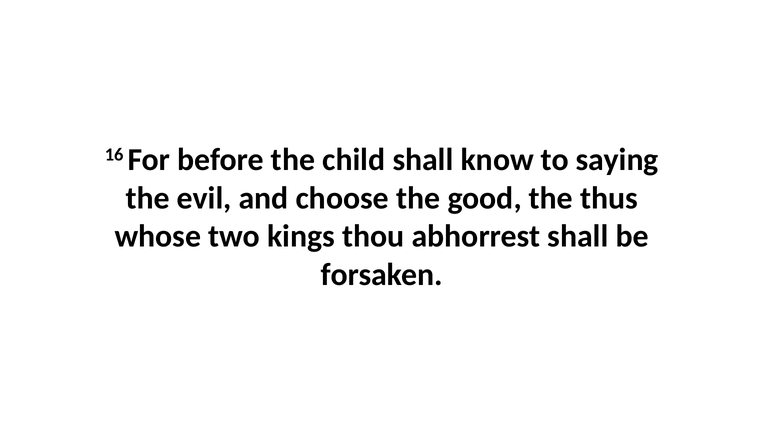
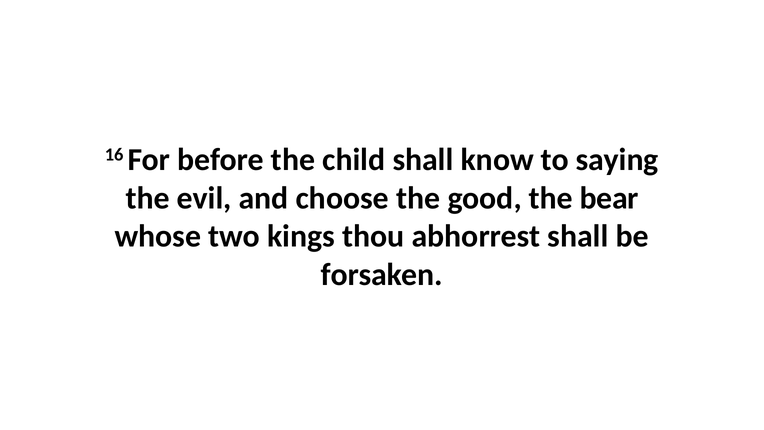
thus: thus -> bear
